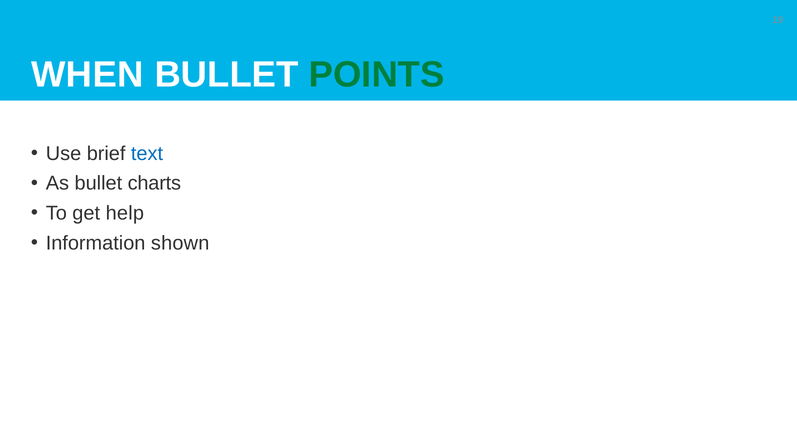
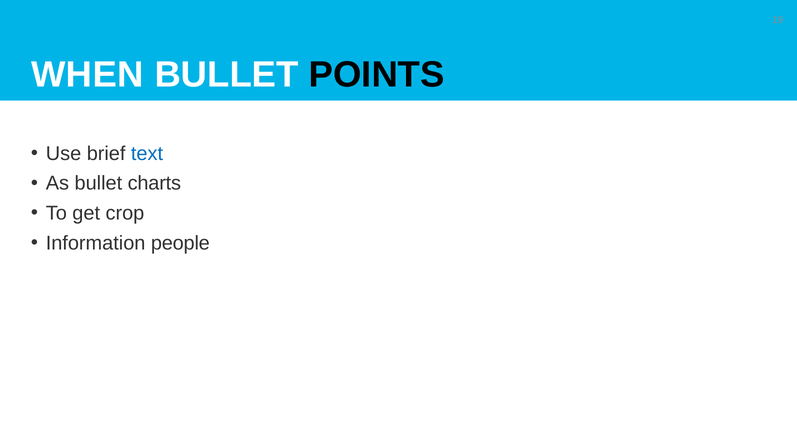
POINTS colour: green -> black
help: help -> crop
shown: shown -> people
